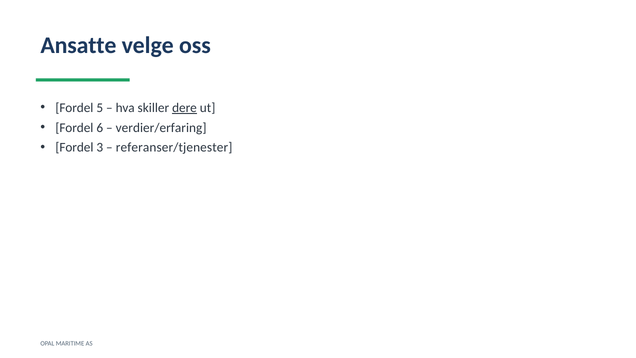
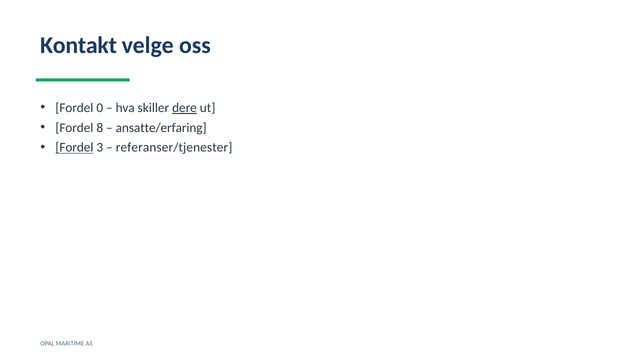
Ansatte: Ansatte -> Kontakt
5: 5 -> 0
6: 6 -> 8
verdier/erfaring: verdier/erfaring -> ansatte/erfaring
Fordel at (74, 147) underline: none -> present
